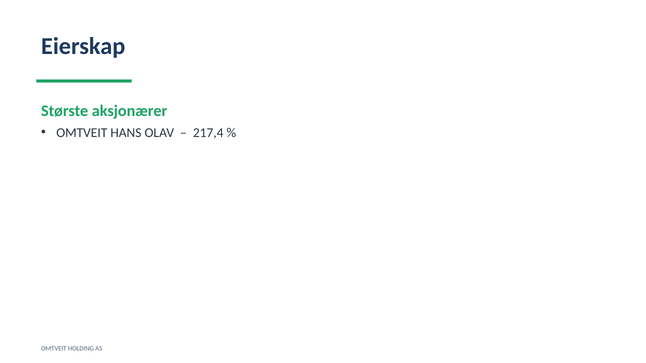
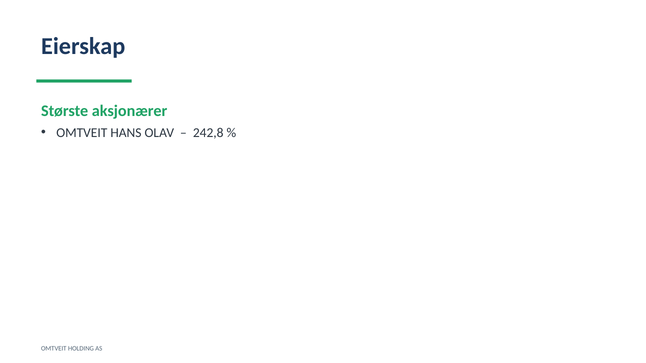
217,4: 217,4 -> 242,8
